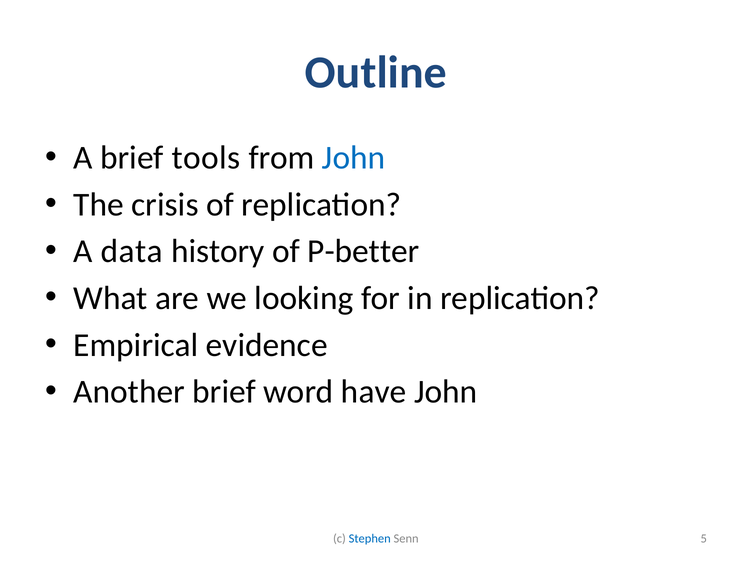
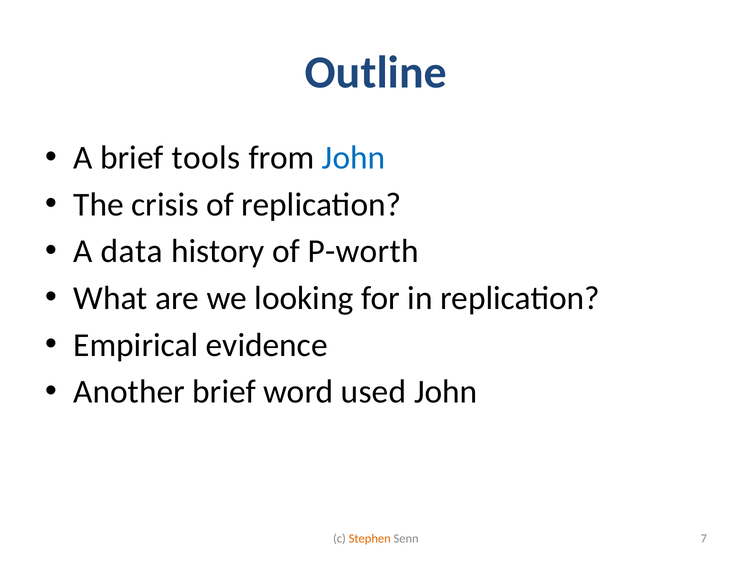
P-better: P-better -> P-worth
have: have -> used
Stephen colour: blue -> orange
5: 5 -> 7
